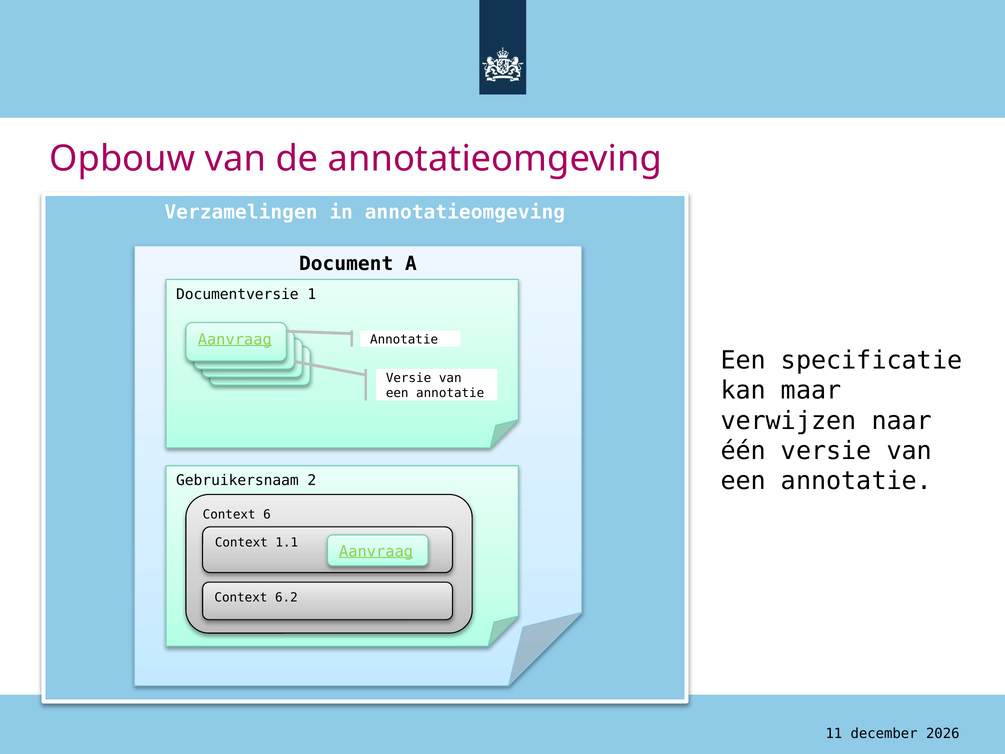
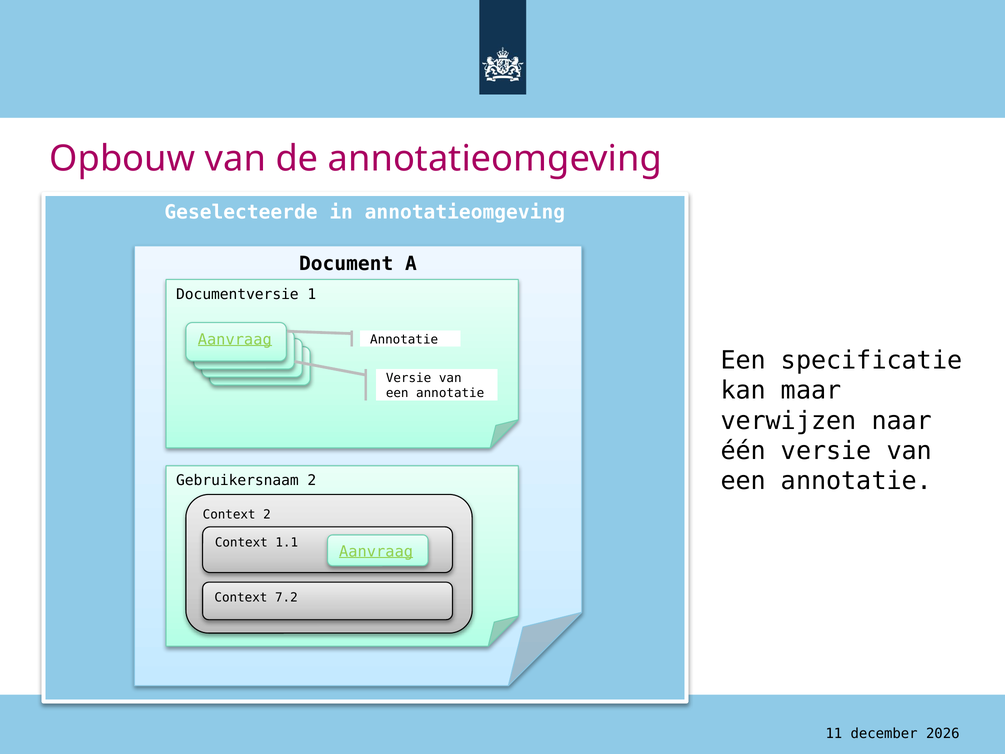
Verzamelingen: Verzamelingen -> Geselecteerde
Context 6: 6 -> 2
6.2: 6.2 -> 7.2
